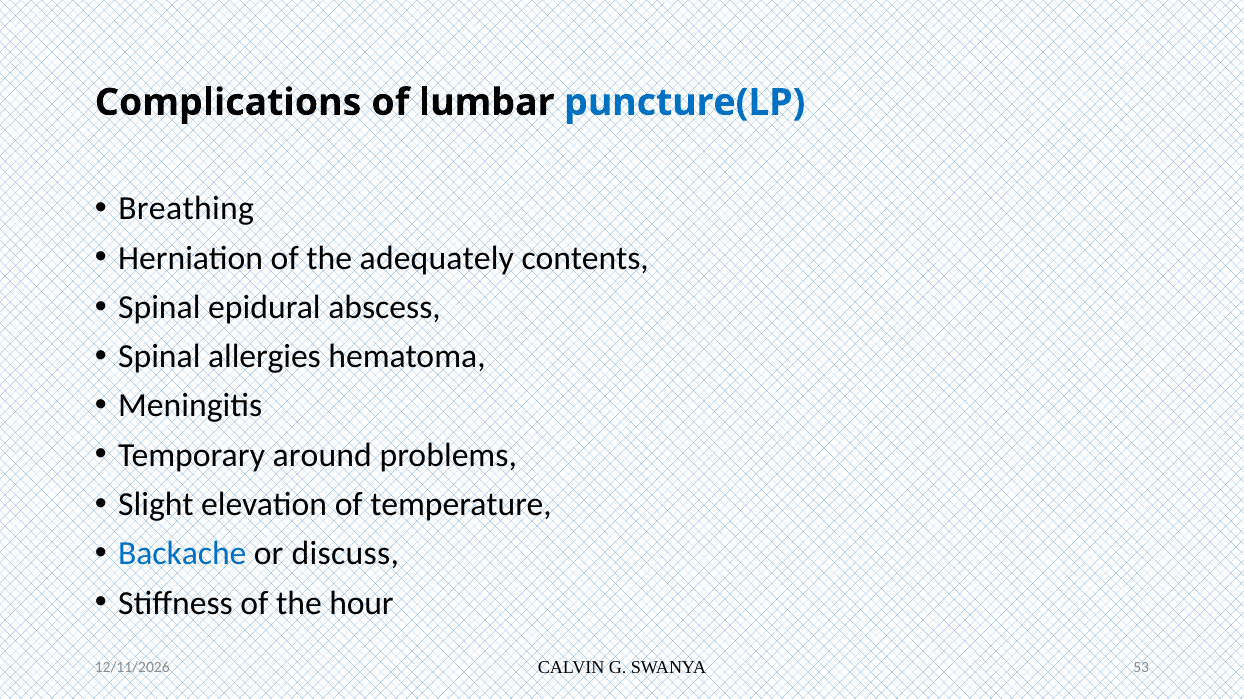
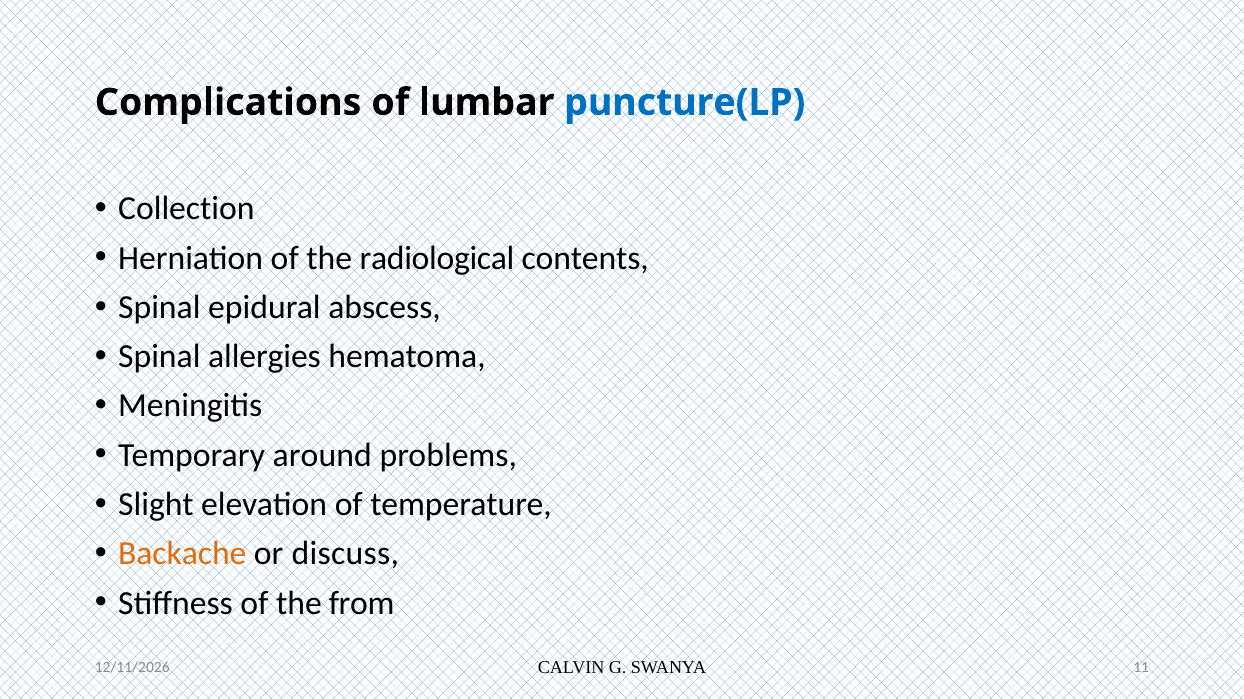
Breathing: Breathing -> Collection
adequately: adequately -> radiological
Backache colour: blue -> orange
hour: hour -> from
53: 53 -> 11
